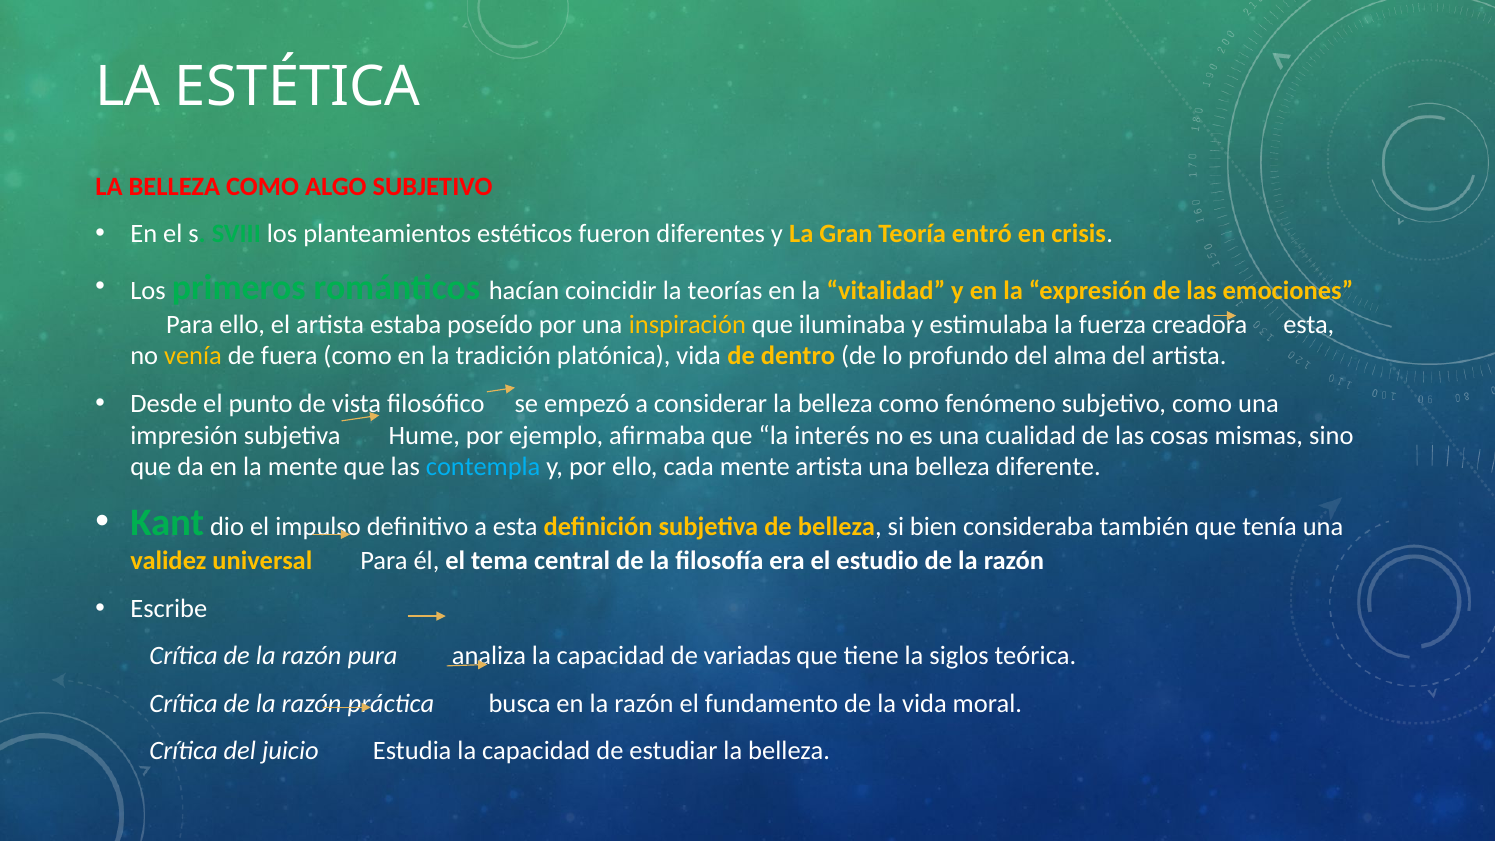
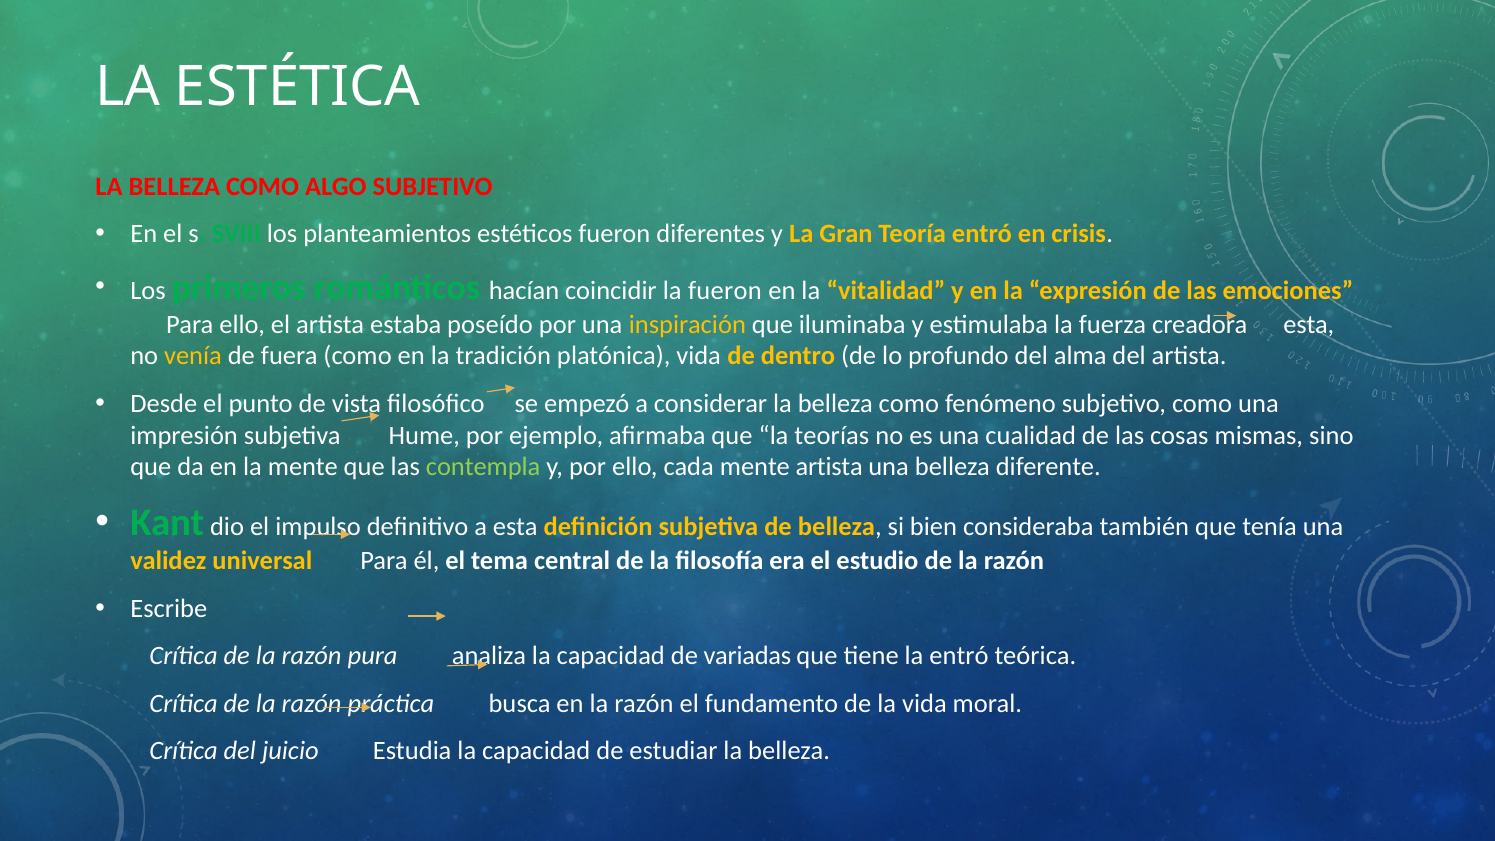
la teorías: teorías -> fueron
interés: interés -> teorías
contempla colour: light blue -> light green
la siglos: siglos -> entró
